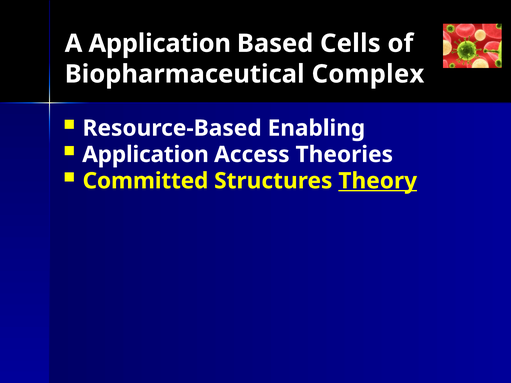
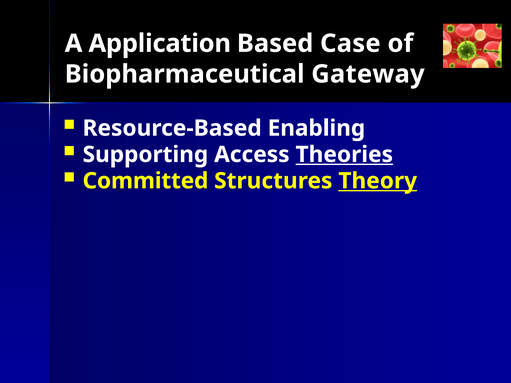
Cells: Cells -> Case
Complex: Complex -> Gateway
Application at (145, 155): Application -> Supporting
Theories underline: none -> present
